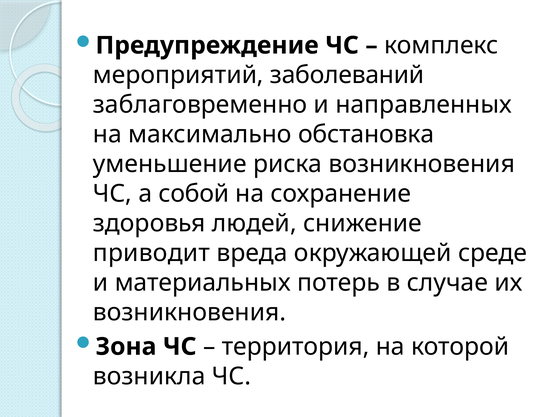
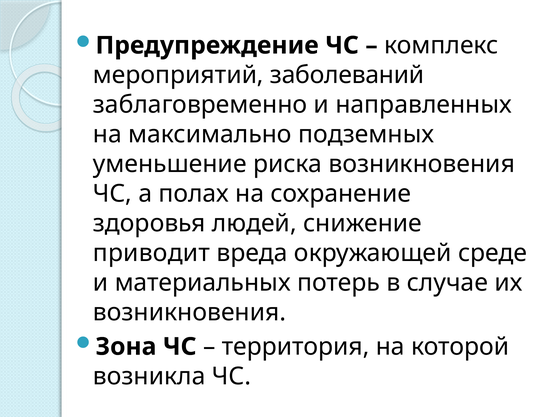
обстановка: обстановка -> подземных
собой: собой -> полах
